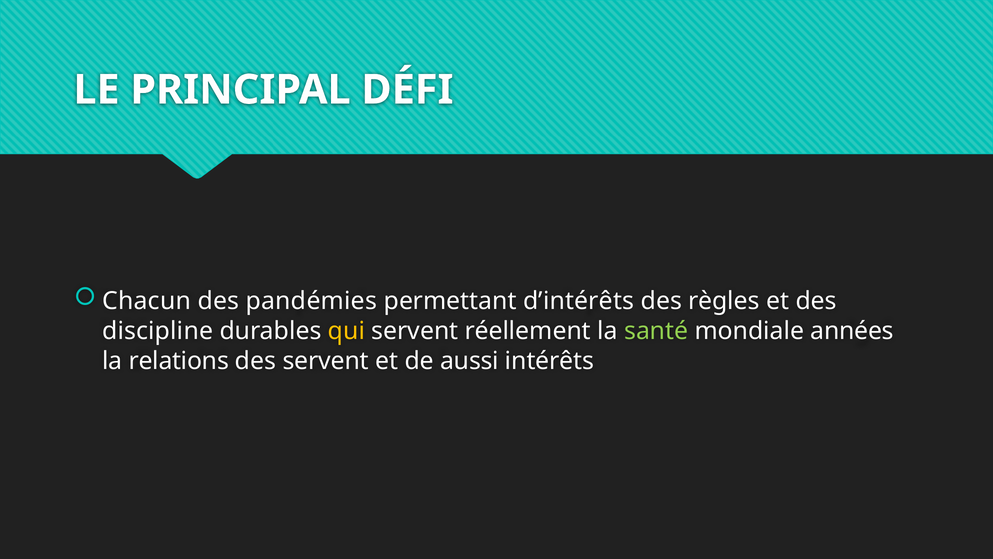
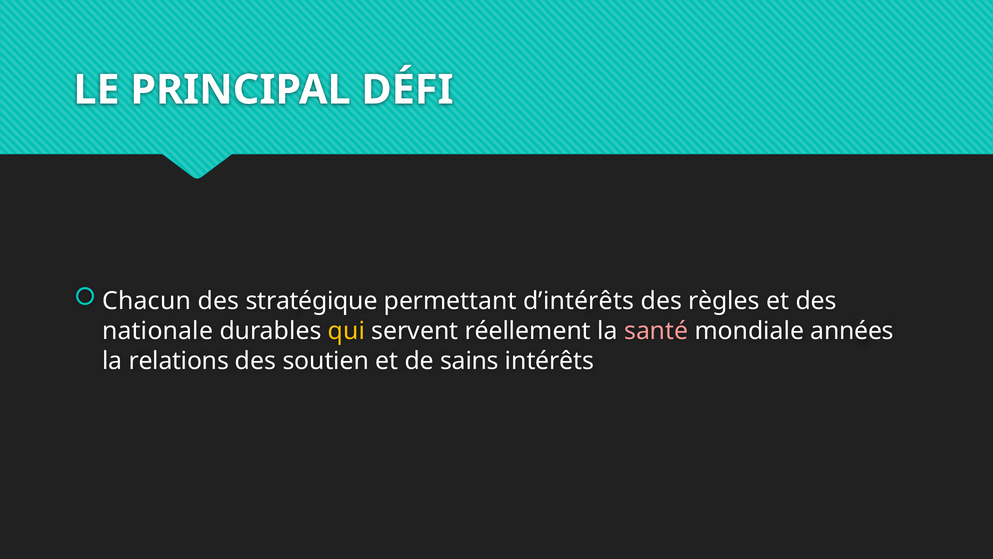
pandémies: pandémies -> stratégique
discipline: discipline -> nationale
santé colour: light green -> pink
des servent: servent -> soutien
aussi: aussi -> sains
